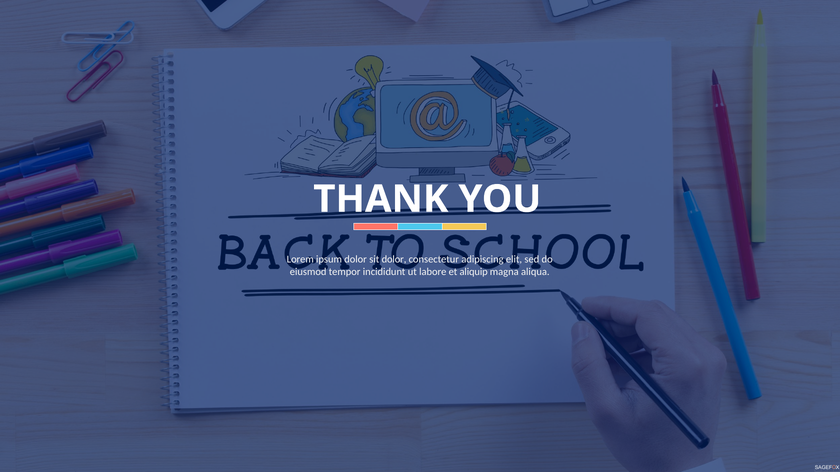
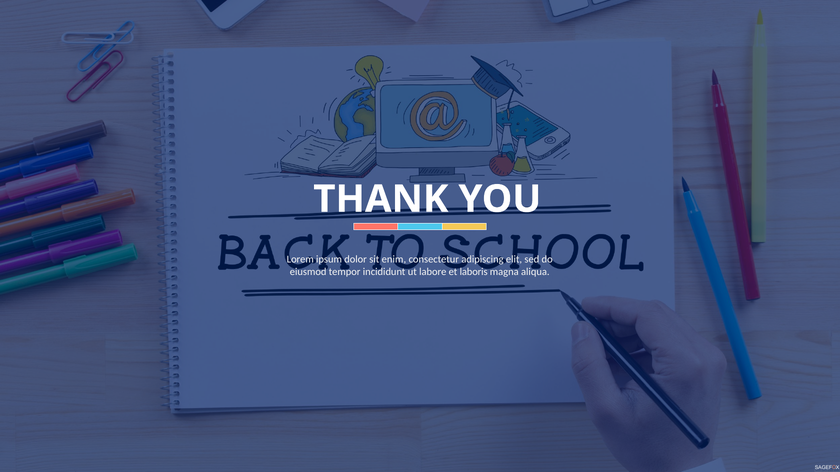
sit dolor: dolor -> enim
aliquip: aliquip -> laboris
